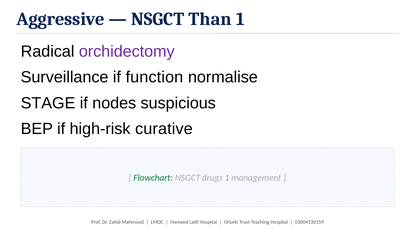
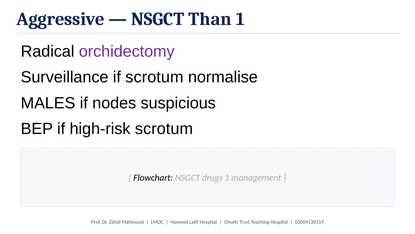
if function: function -> scrotum
STAGE: STAGE -> MALES
high-risk curative: curative -> scrotum
Flowchart colour: green -> black
